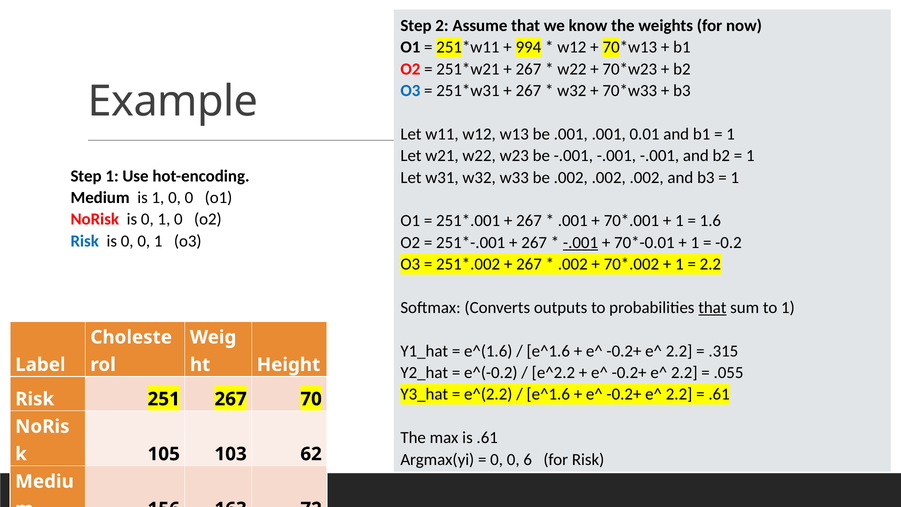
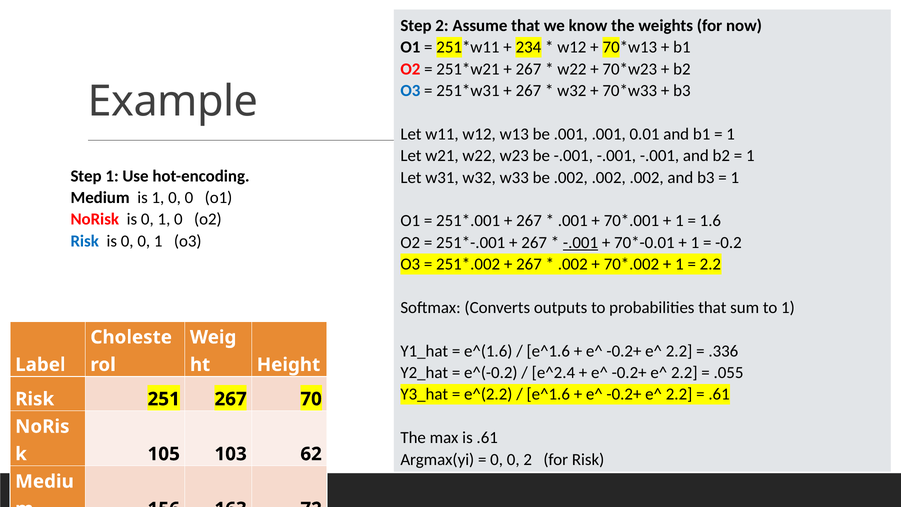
994: 994 -> 234
that at (712, 307) underline: present -> none
.315: .315 -> .336
e^2.2: e^2.2 -> e^2.4
0 6: 6 -> 2
